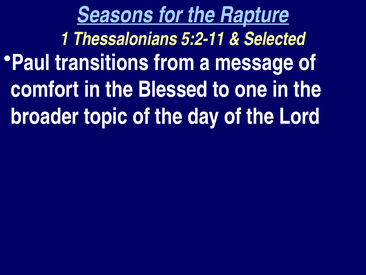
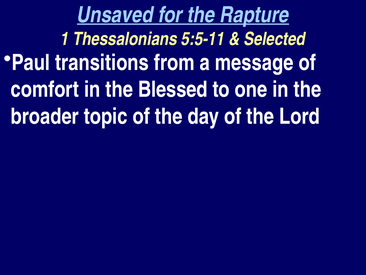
Seasons: Seasons -> Unsaved
5:2-11: 5:2-11 -> 5:5-11
